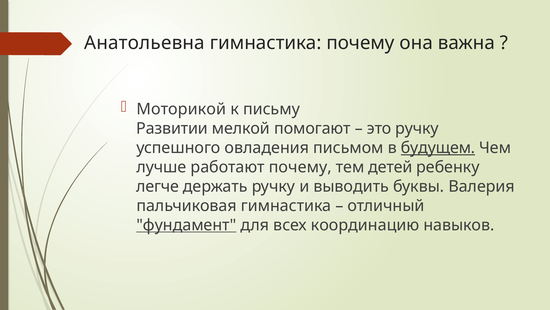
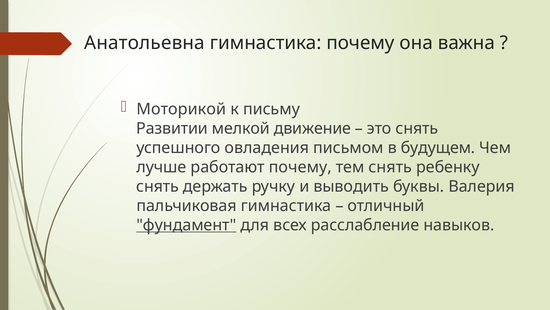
помогают: помогают -> движение
это ручку: ручку -> снять
будущем underline: present -> none
тем детей: детей -> снять
легче at (158, 186): легче -> снять
координацию: координацию -> расслабление
